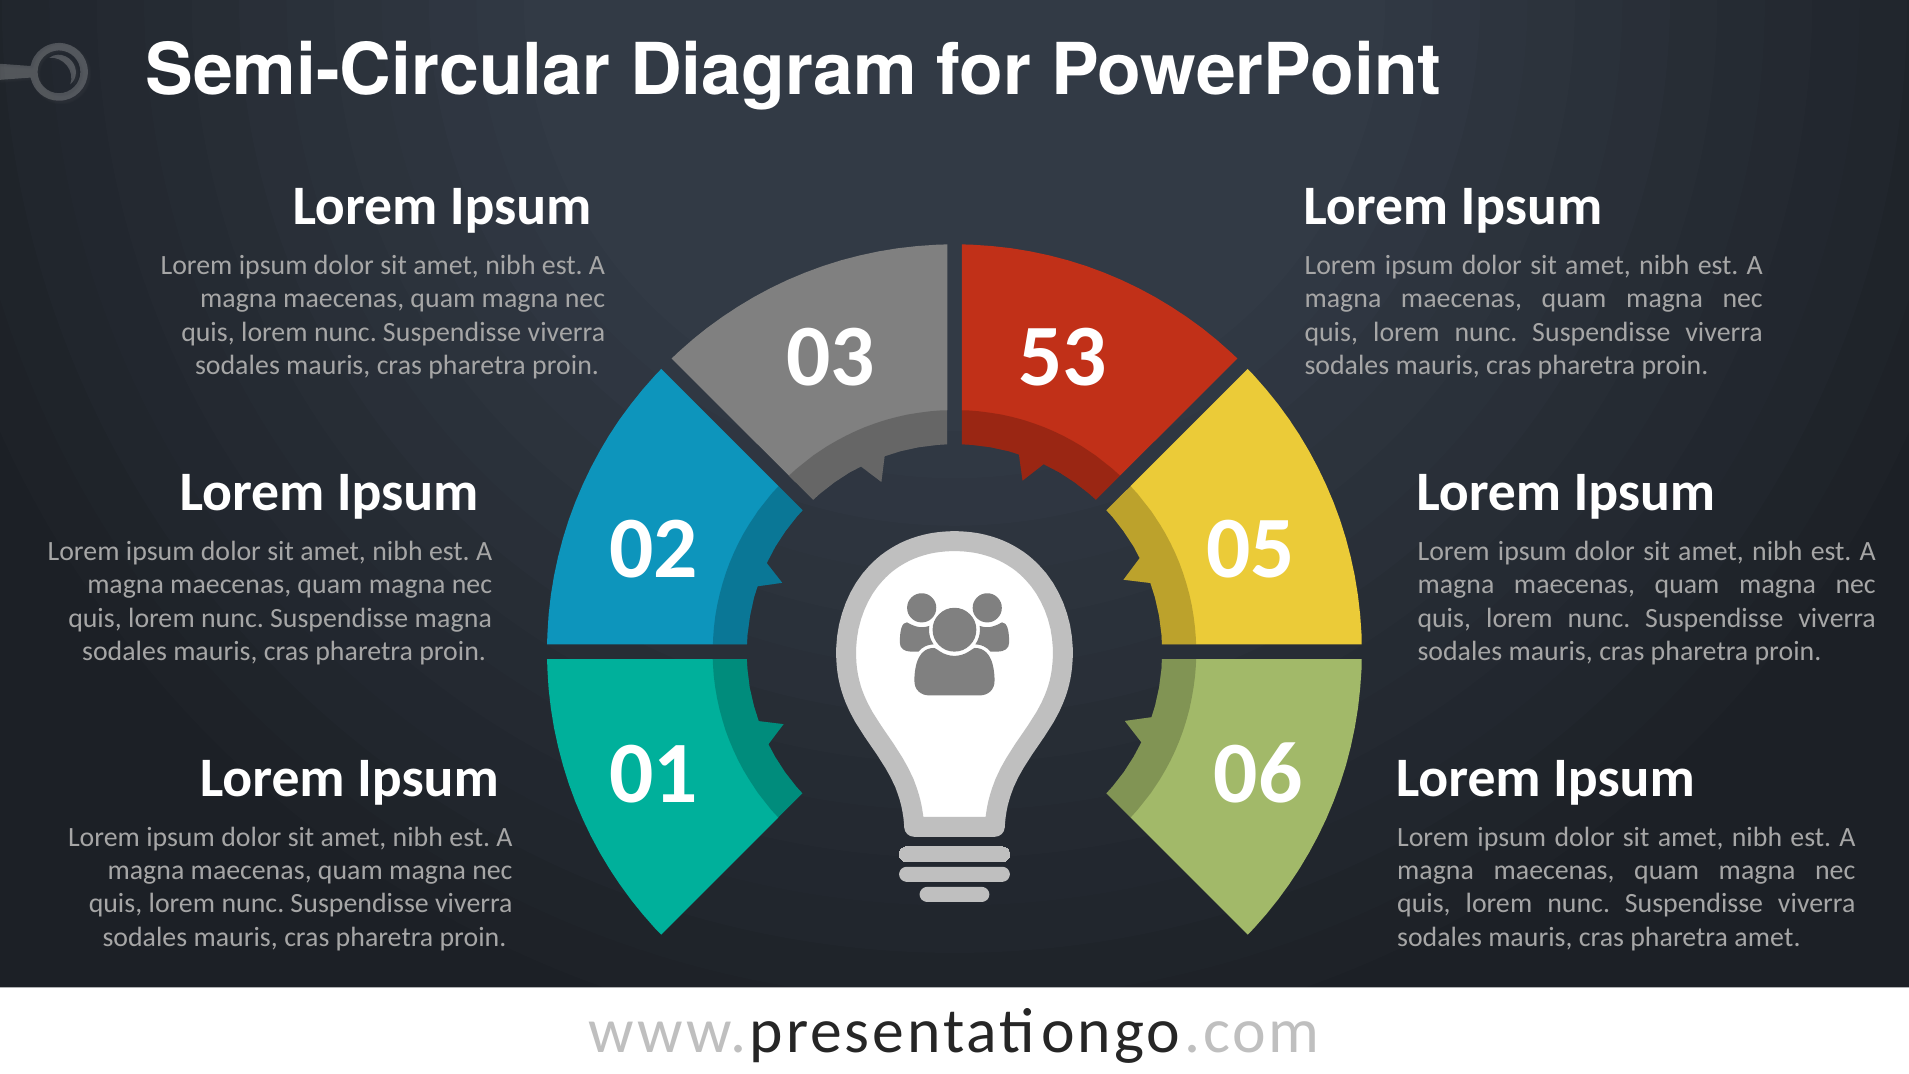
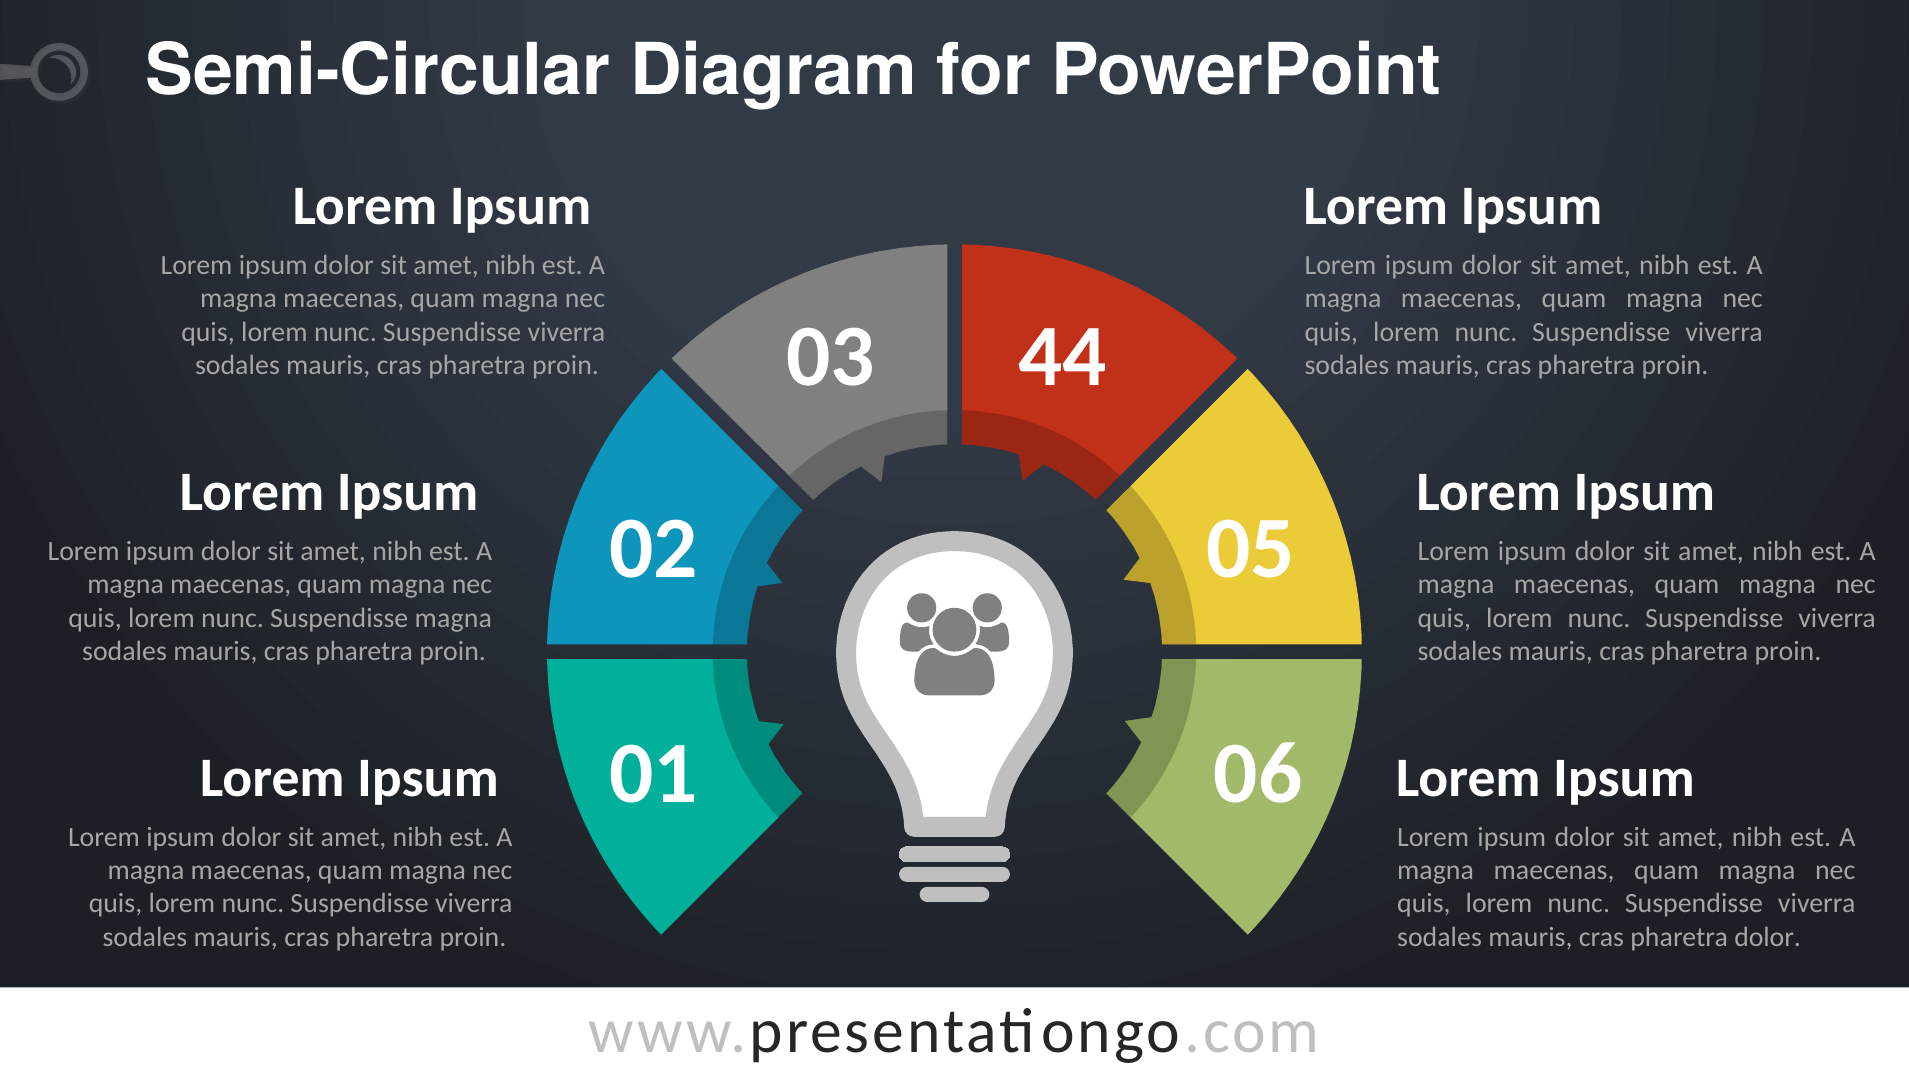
53: 53 -> 44
pharetra amet: amet -> dolor
